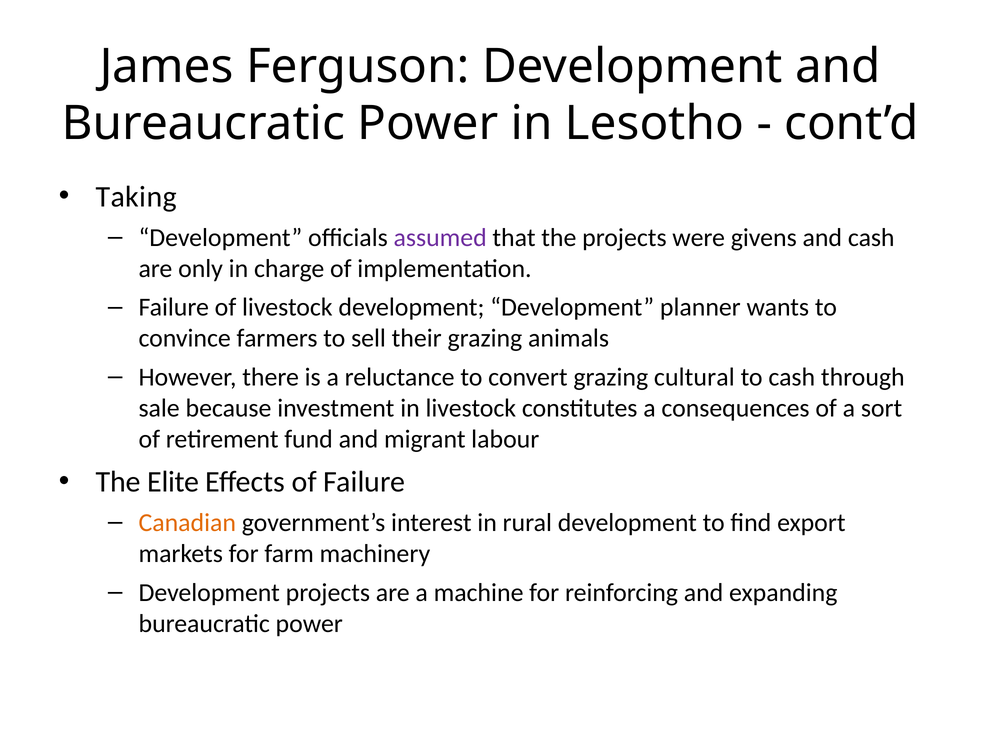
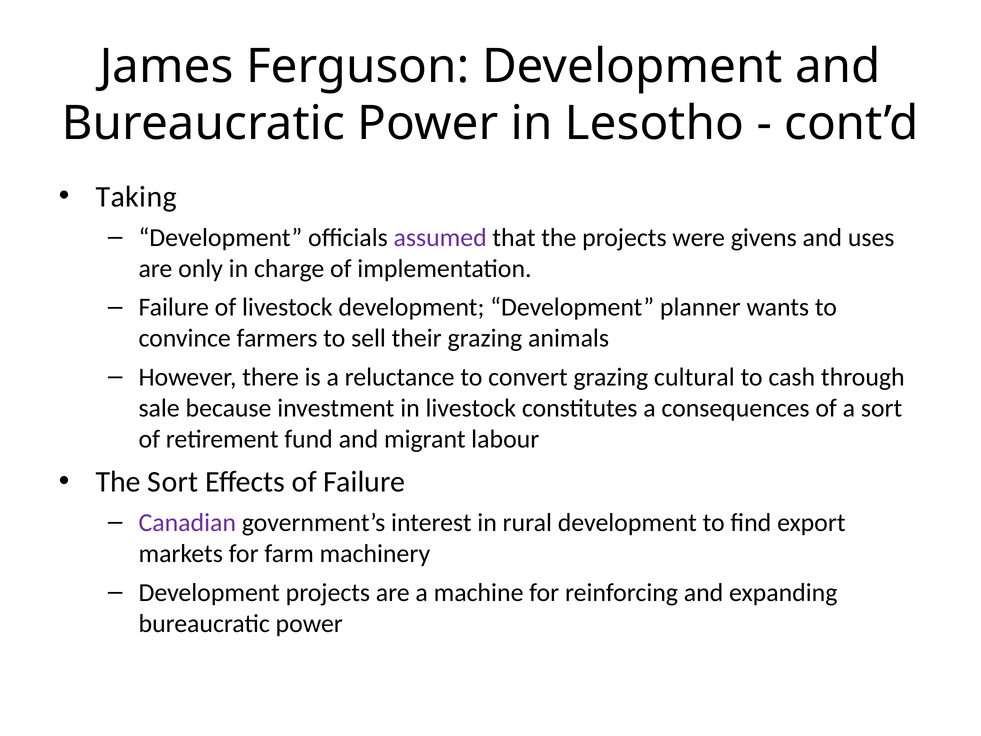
and cash: cash -> uses
The Elite: Elite -> Sort
Canadian colour: orange -> purple
